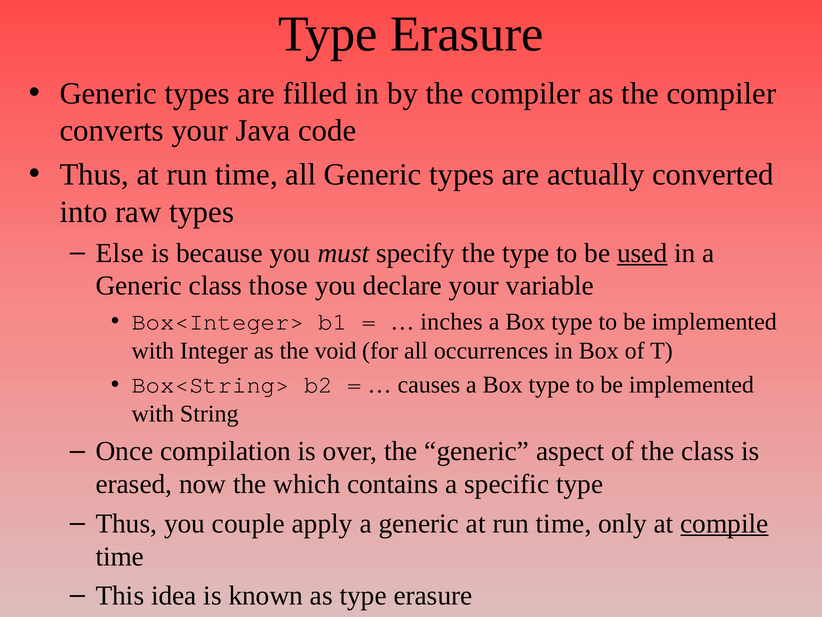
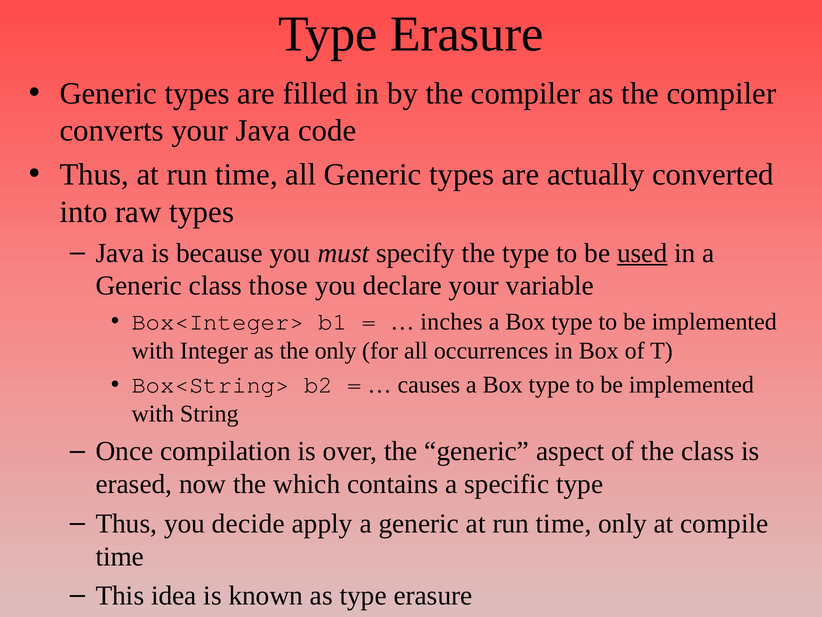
Else at (120, 253): Else -> Java
the void: void -> only
couple: couple -> decide
compile underline: present -> none
